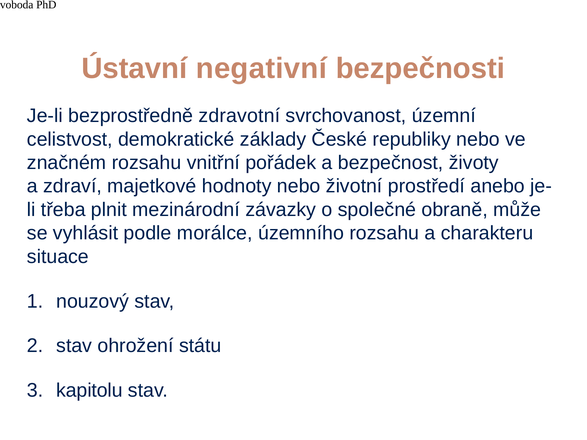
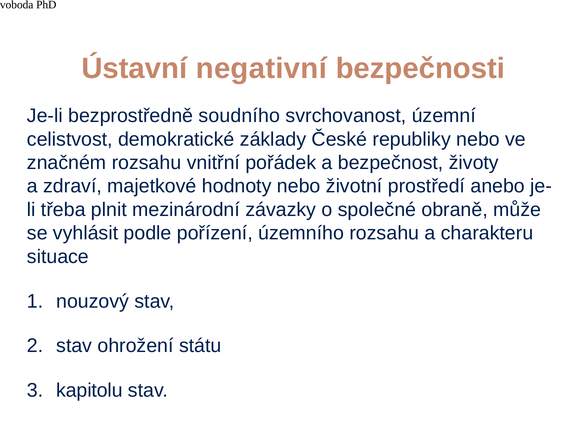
zdravotní: zdravotní -> soudního
morálce: morálce -> pořízení
